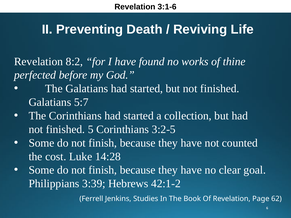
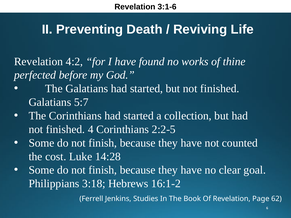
8:2: 8:2 -> 4:2
5: 5 -> 4
3:2-5: 3:2-5 -> 2:2-5
3:39: 3:39 -> 3:18
42:1-2: 42:1-2 -> 16:1-2
